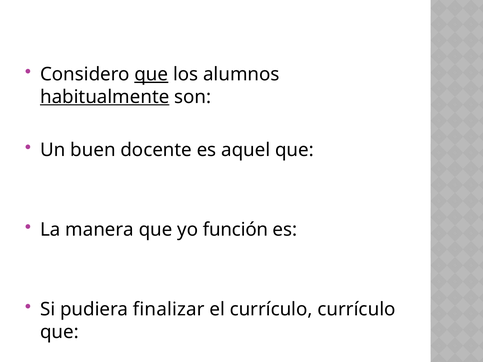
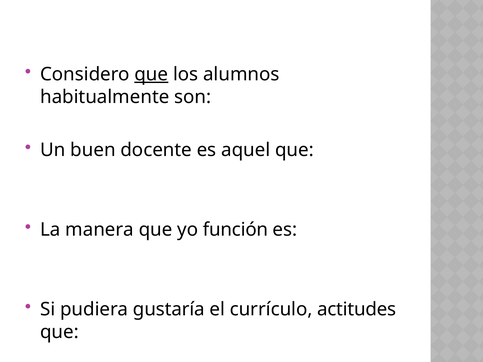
habitualmente underline: present -> none
finalizar: finalizar -> gustaría
currículo currículo: currículo -> actitudes
